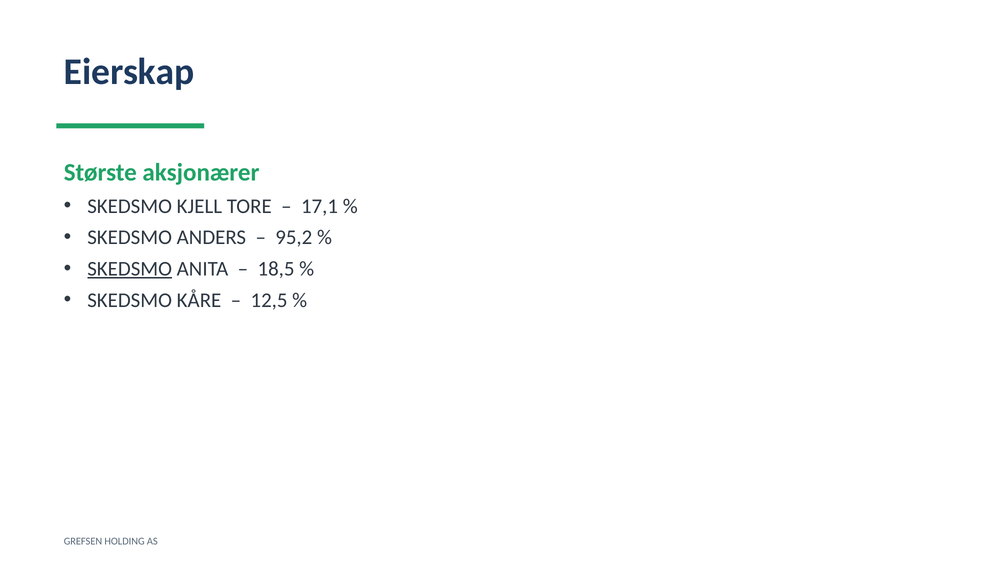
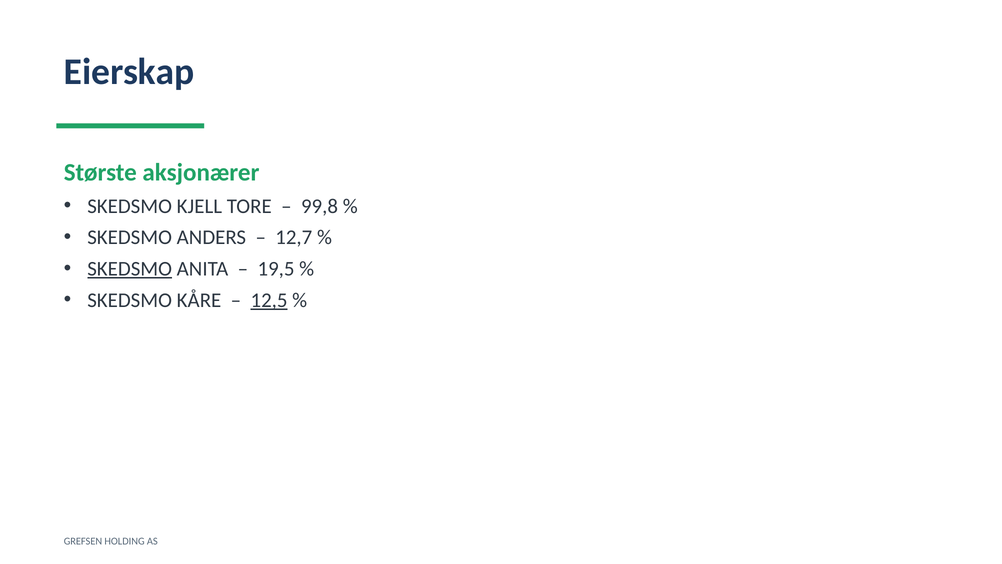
17,1: 17,1 -> 99,8
95,2: 95,2 -> 12,7
18,5: 18,5 -> 19,5
12,5 underline: none -> present
